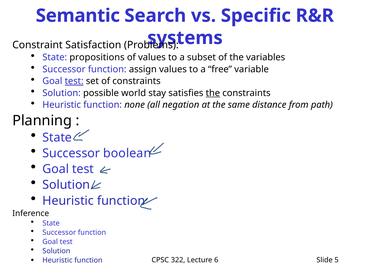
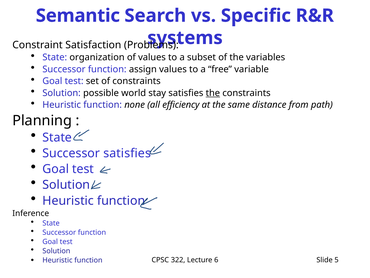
propositions: propositions -> organization
test at (74, 81) underline: present -> none
negation: negation -> efficiency
Successor boolean: boolean -> satisfies
